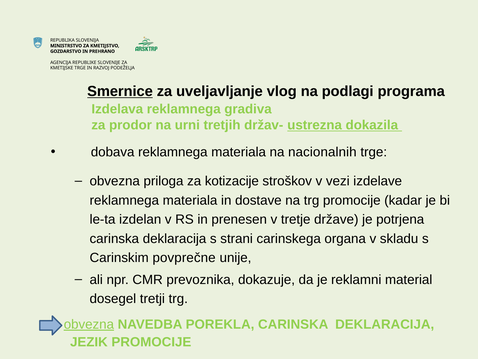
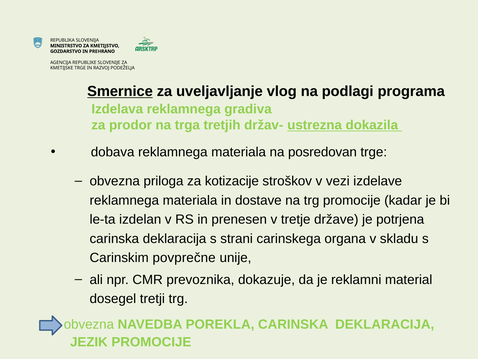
urni: urni -> trga
nacionalnih: nacionalnih -> posredovan
obvezna at (89, 324) underline: present -> none
